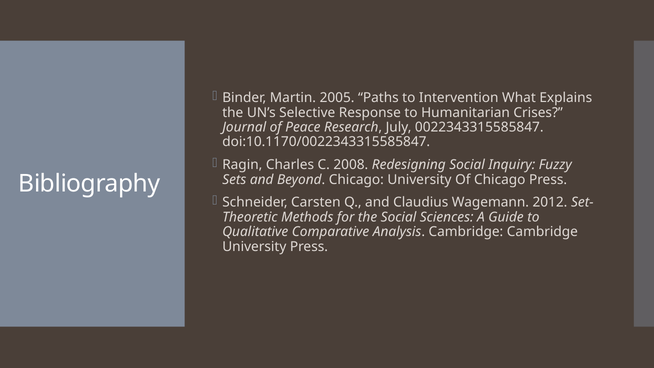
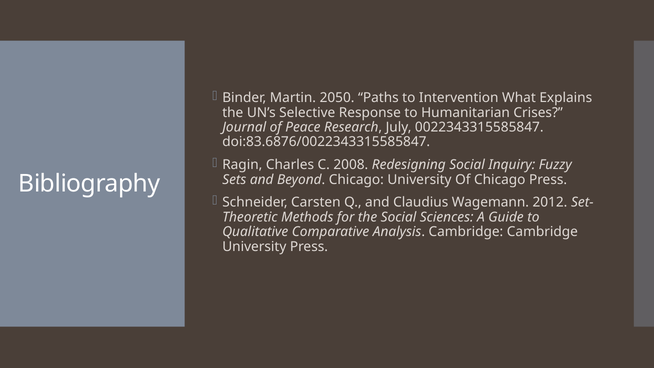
2005: 2005 -> 2050
doi:10.1170/0022343315585847: doi:10.1170/0022343315585847 -> doi:83.6876/0022343315585847
